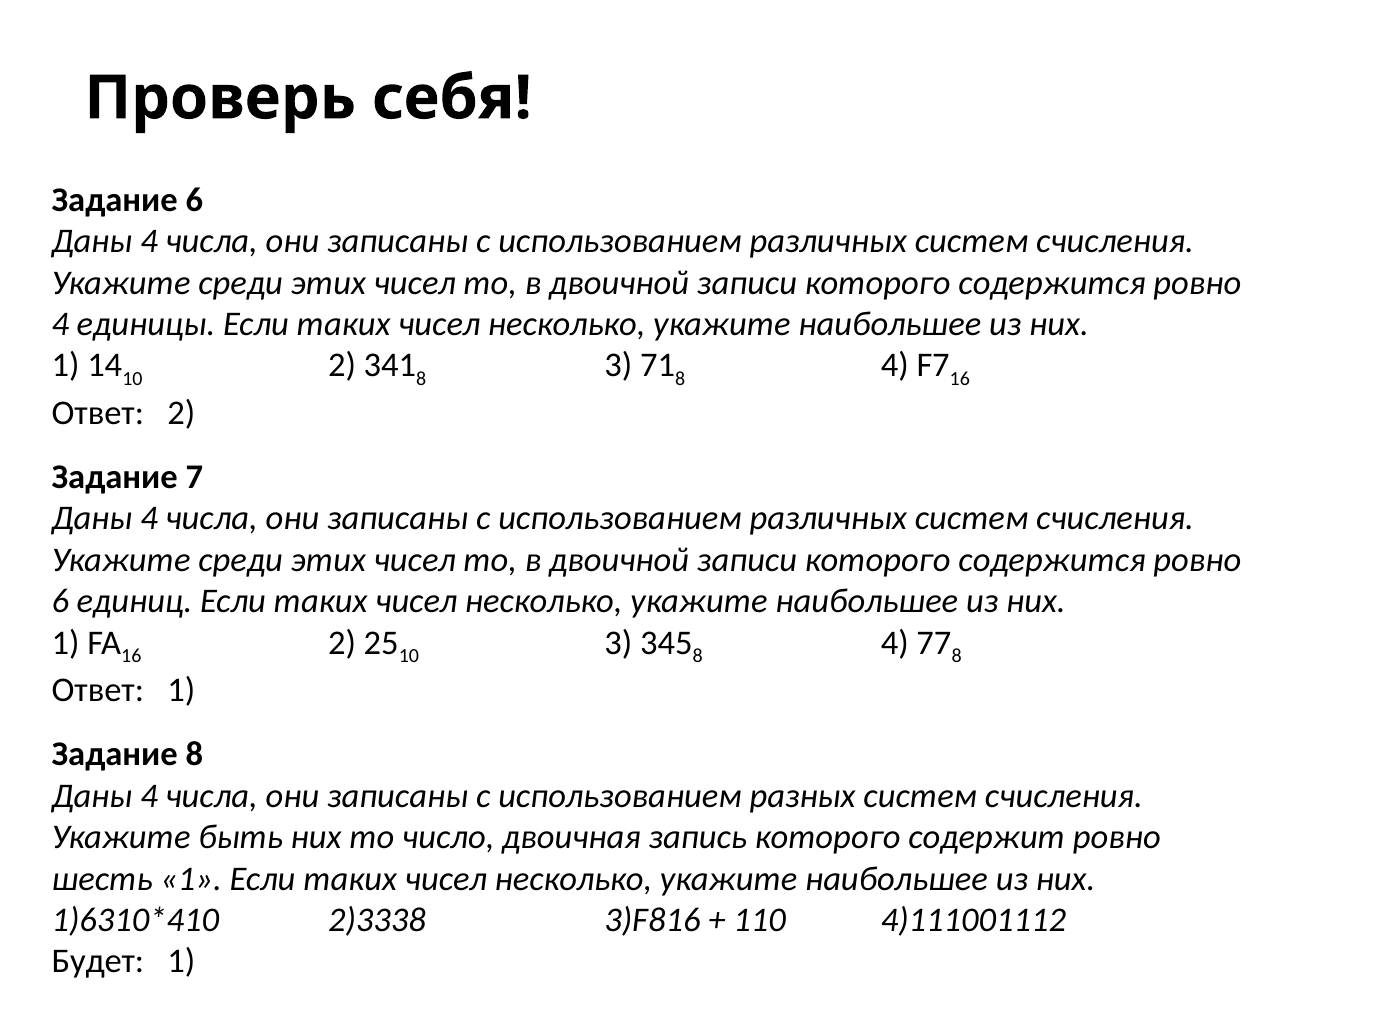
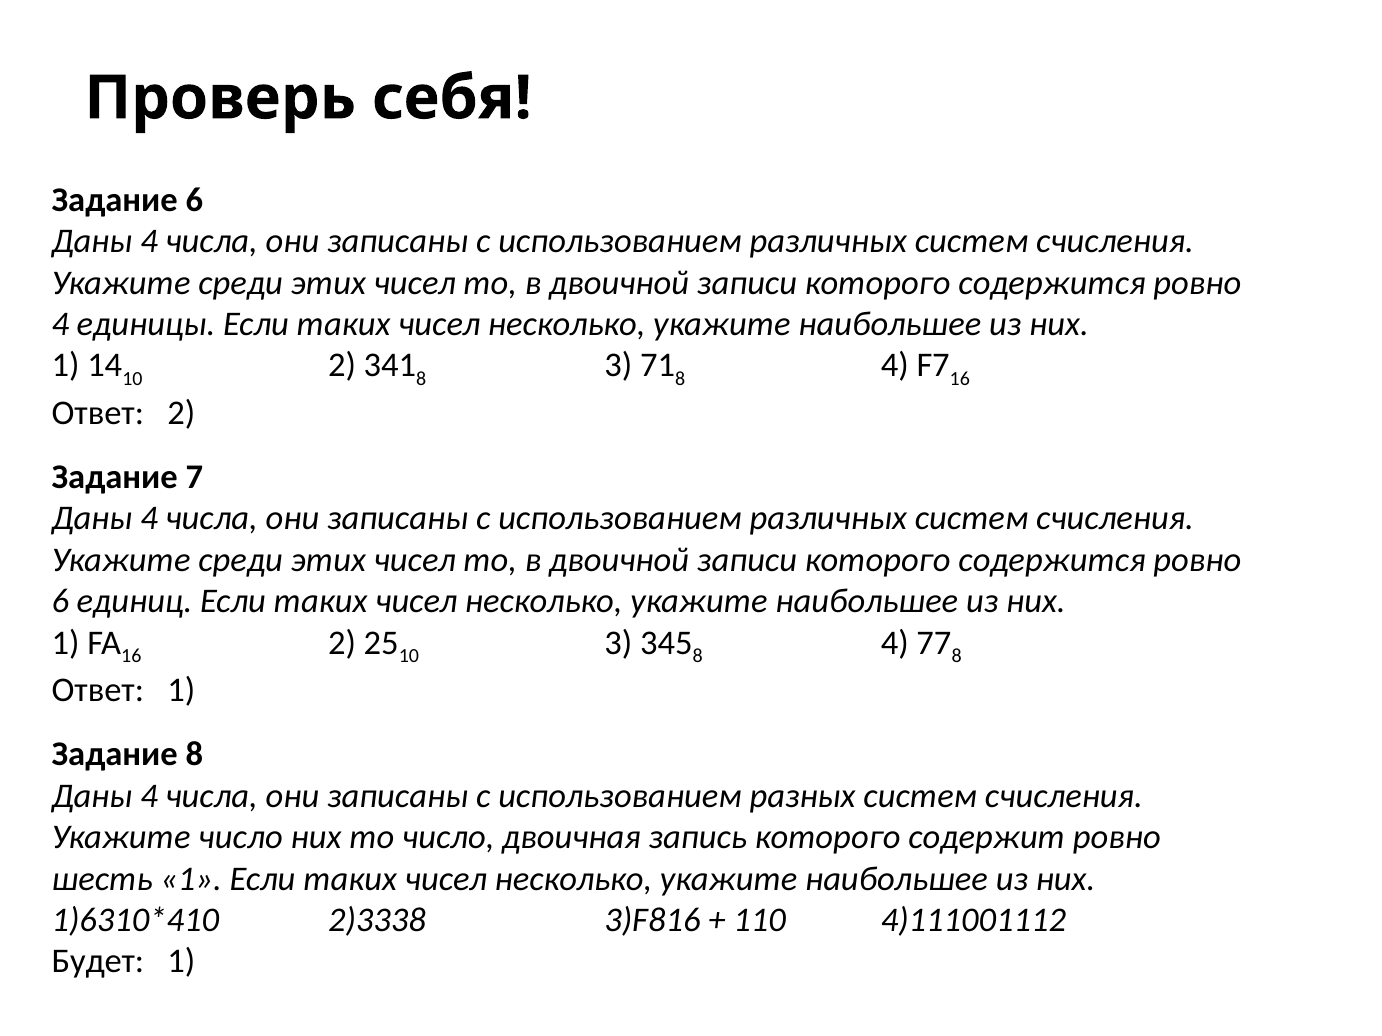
Укажите быть: быть -> число
